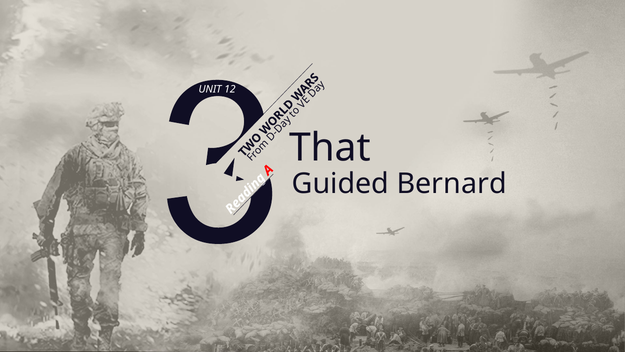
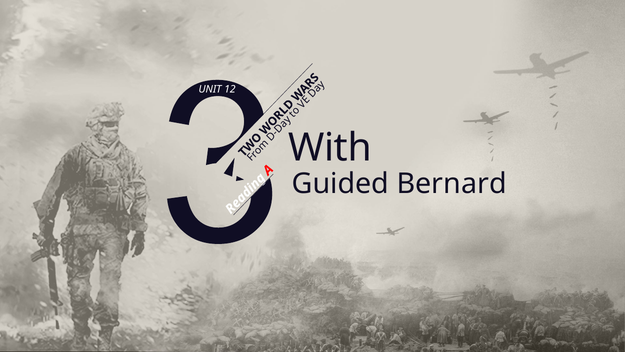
That: That -> With
